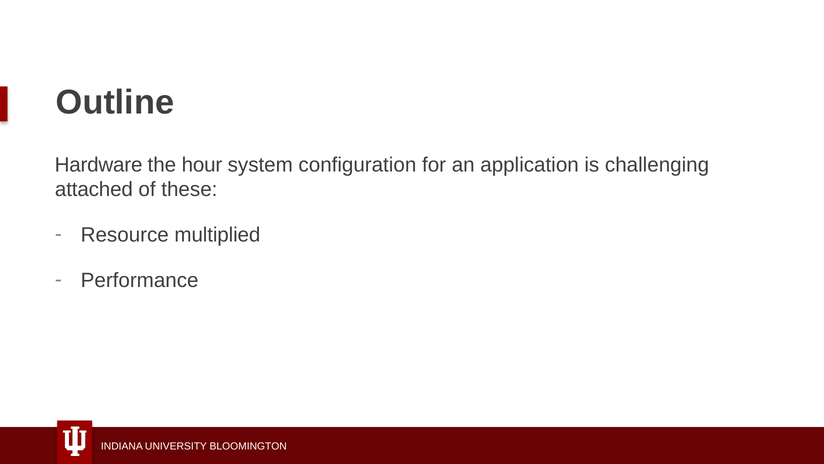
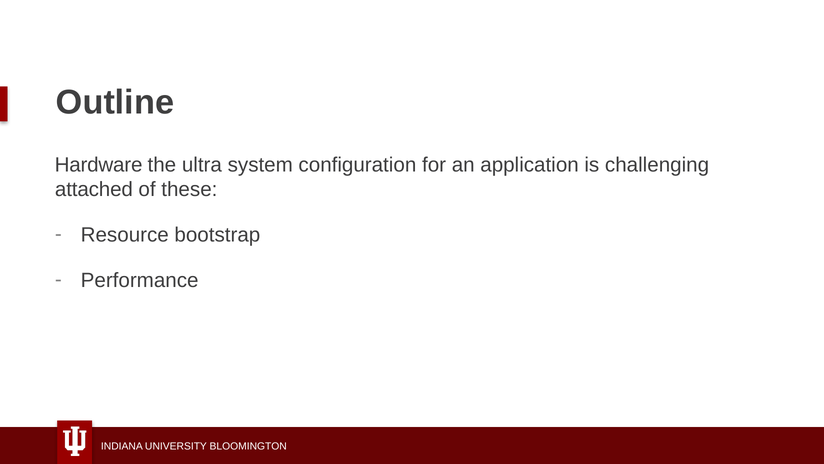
hour: hour -> ultra
multiplied: multiplied -> bootstrap
